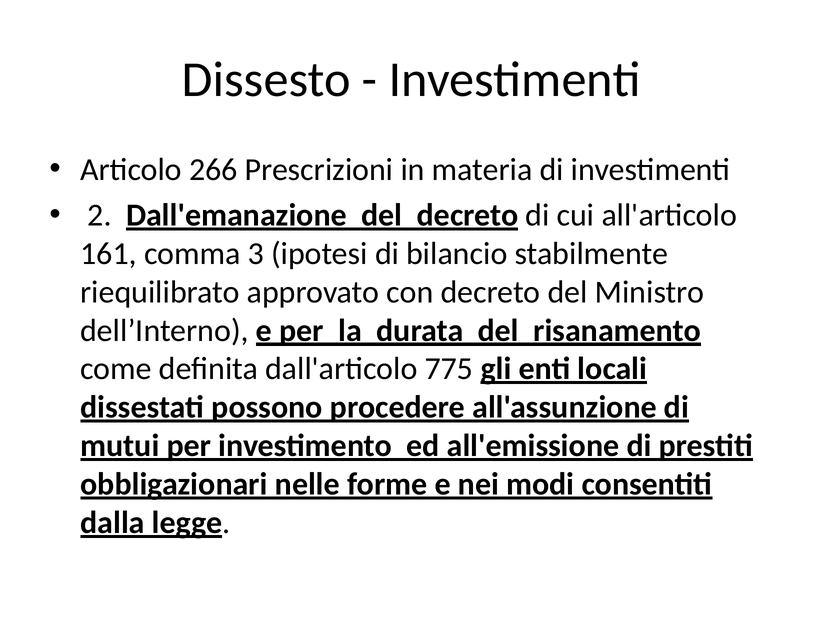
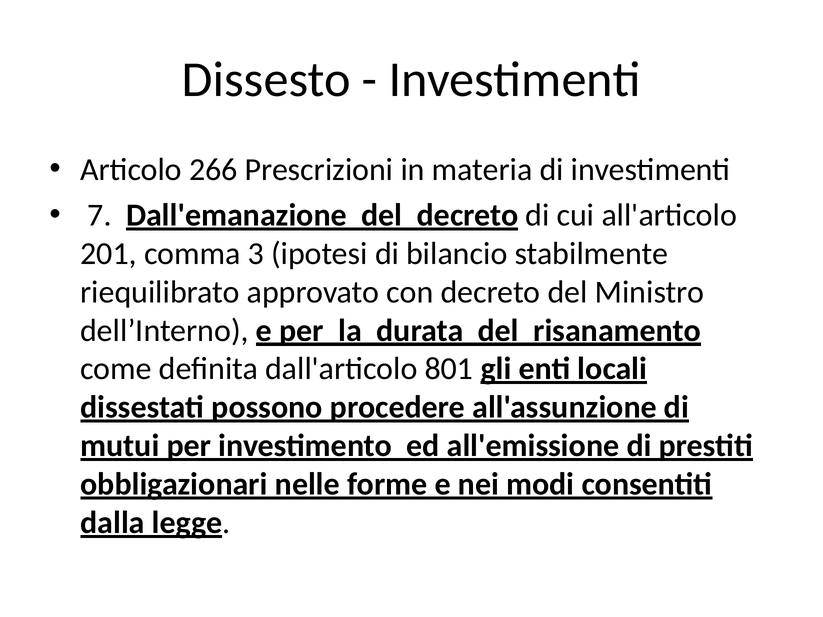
2: 2 -> 7
161: 161 -> 201
775: 775 -> 801
